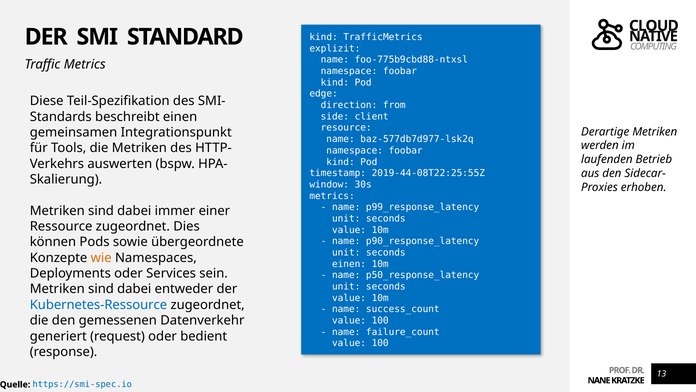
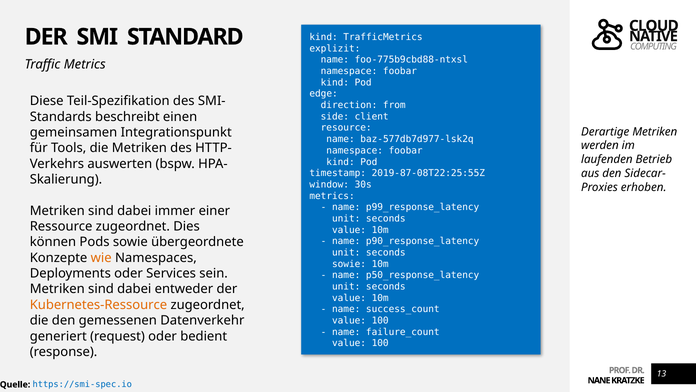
2019-44-08T22:25:55Z: 2019-44-08T22:25:55Z -> 2019-87-08T22:25:55Z
einen at (349, 264): einen -> sowie
Kubernetes-Ressource colour: blue -> orange
